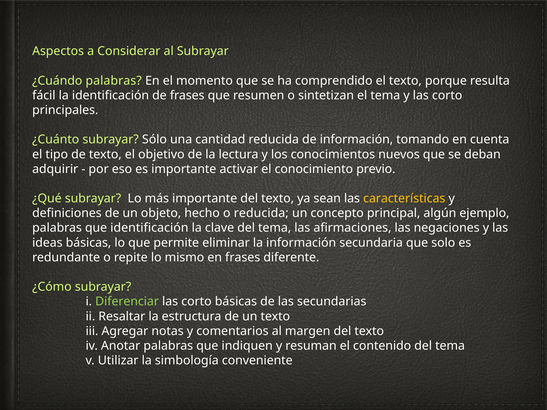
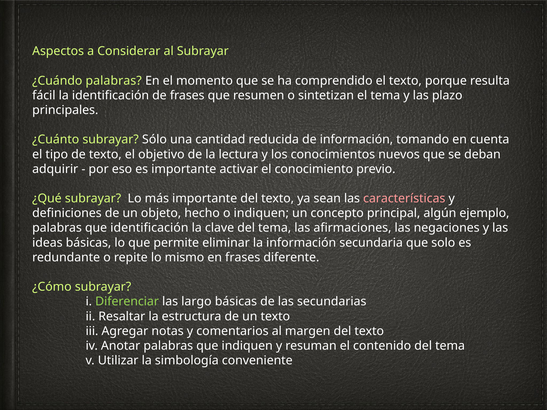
y las corto: corto -> plazo
características colour: yellow -> pink
o reducida: reducida -> indiquen
corto at (196, 302): corto -> largo
